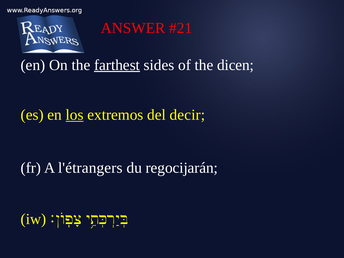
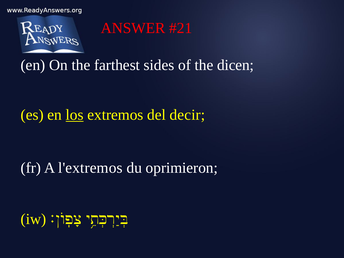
farthest underline: present -> none
l'étrangers: l'étrangers -> l'extremos
regocijarán: regocijarán -> oprimieron
